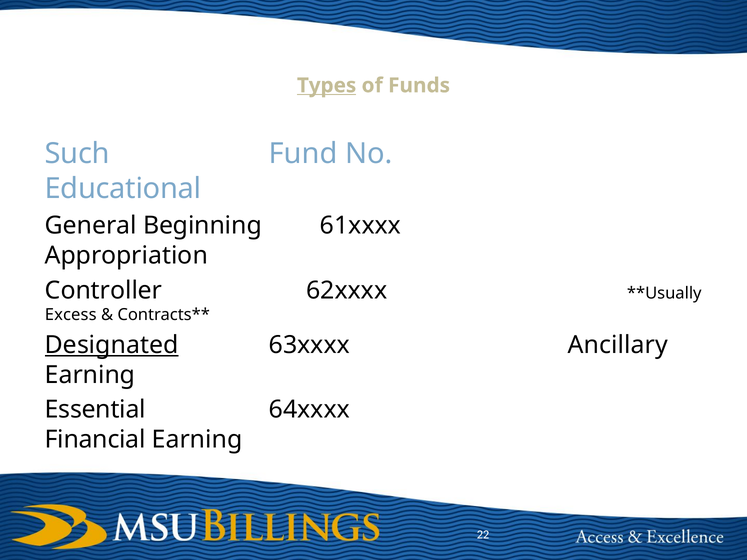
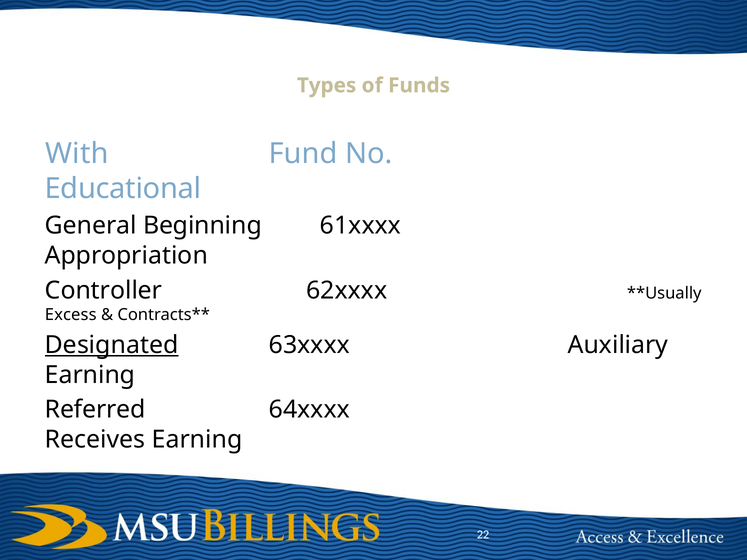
Types underline: present -> none
Such: Such -> With
Ancillary: Ancillary -> Auxiliary
Essential: Essential -> Referred
Financial: Financial -> Receives
